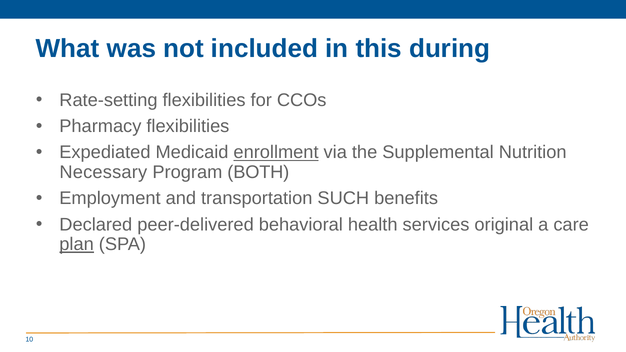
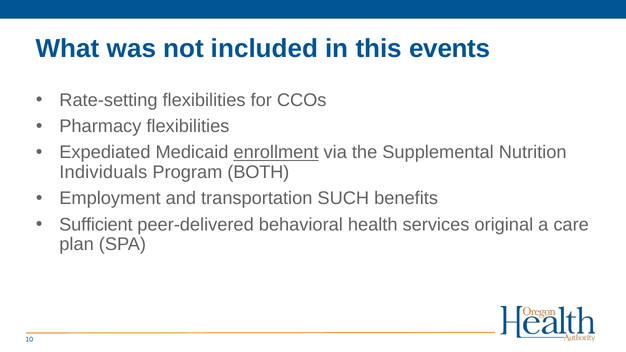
during: during -> events
Necessary: Necessary -> Individuals
Declared: Declared -> Sufficient
plan underline: present -> none
